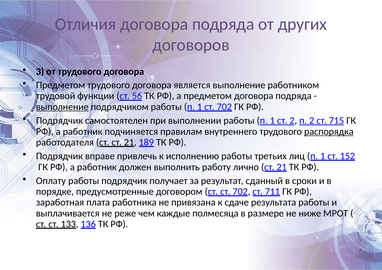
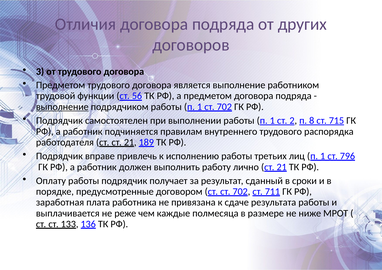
п 2: 2 -> 8
распорядка underline: present -> none
152: 152 -> 796
